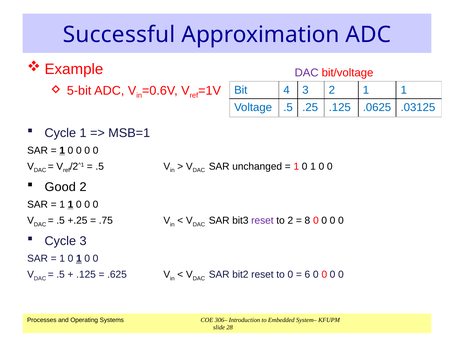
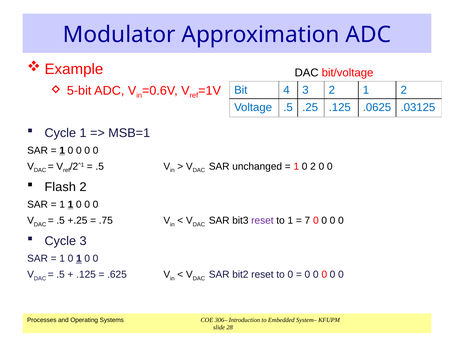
Successful: Successful -> Modulator
DAC at (307, 73) colour: purple -> black
2 1 1: 1 -> 2
1 at (313, 167): 1 -> 2
Good: Good -> Flash
to 2: 2 -> 1
8: 8 -> 7
6 at (307, 275): 6 -> 0
